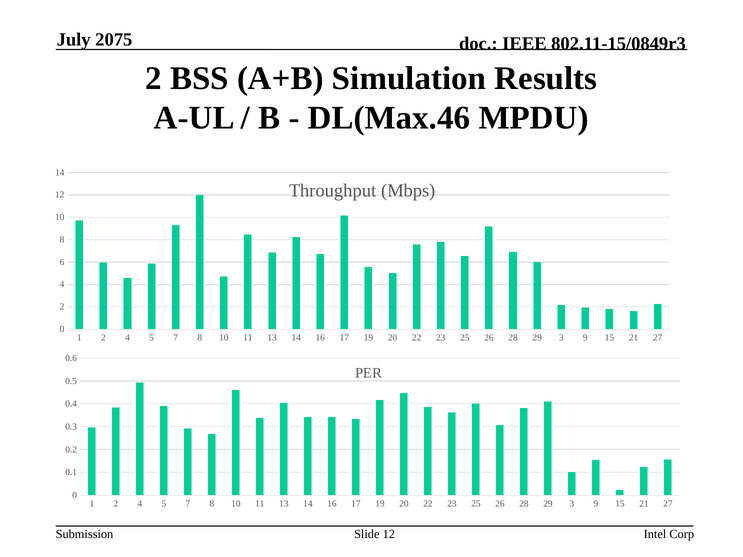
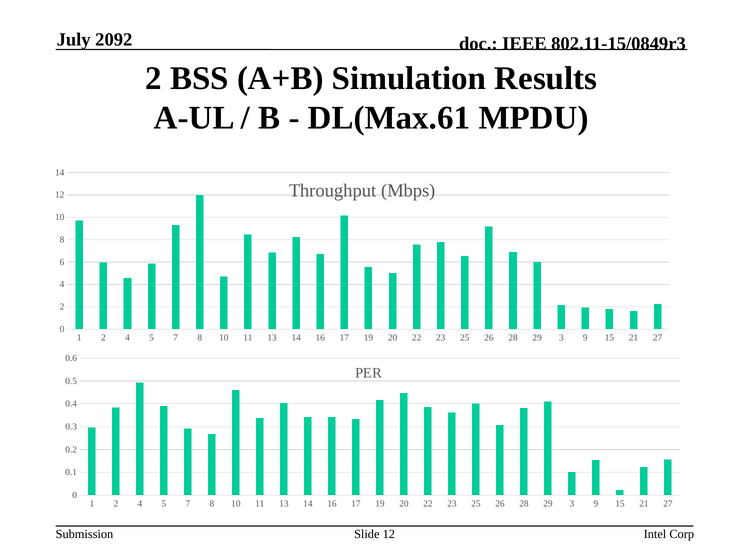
2075: 2075 -> 2092
DL(Max.46: DL(Max.46 -> DL(Max.61
